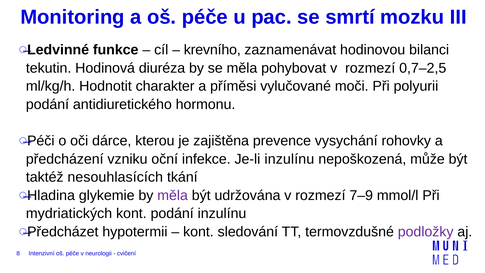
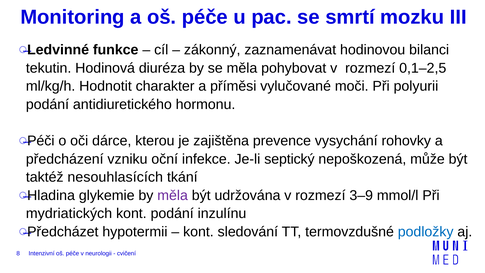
krevního: krevního -> zákonný
0,7–2,5: 0,7–2,5 -> 0,1–2,5
Je-li inzulínu: inzulínu -> septický
7–9: 7–9 -> 3–9
podložky colour: purple -> blue
